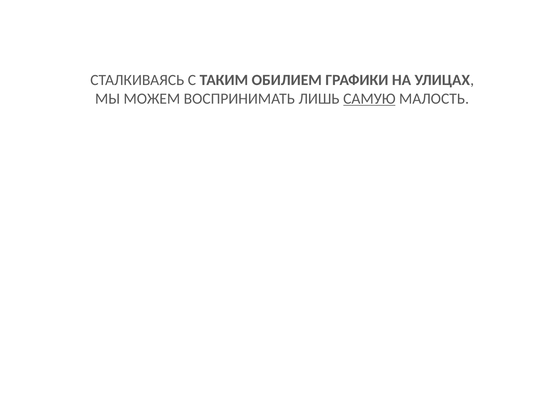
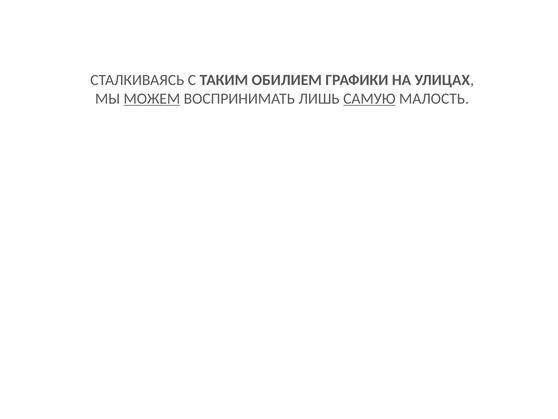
МОЖЕМ underline: none -> present
